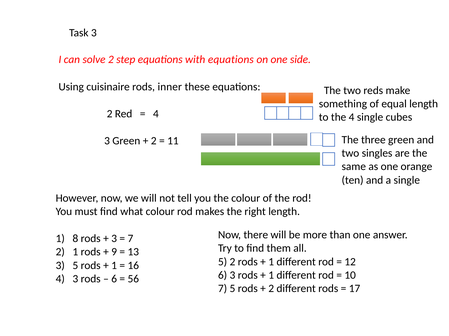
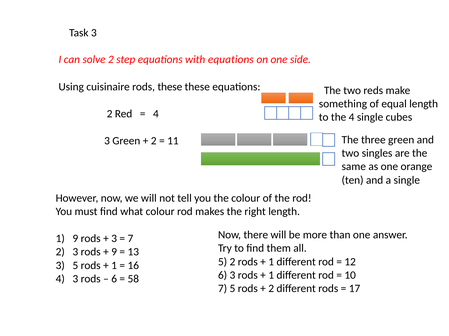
rods inner: inner -> these
1 8: 8 -> 9
2 1: 1 -> 3
56: 56 -> 58
